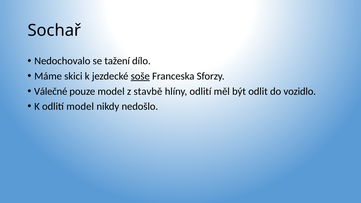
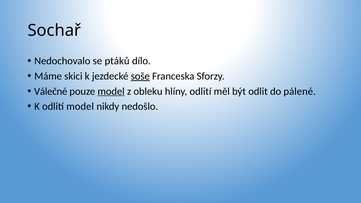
tažení: tažení -> ptáků
model at (111, 91) underline: none -> present
stavbě: stavbě -> obleku
vozidlo: vozidlo -> pálené
